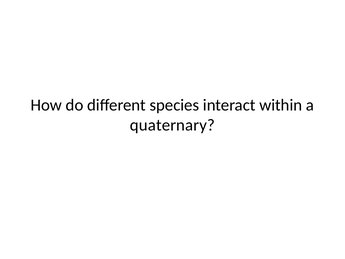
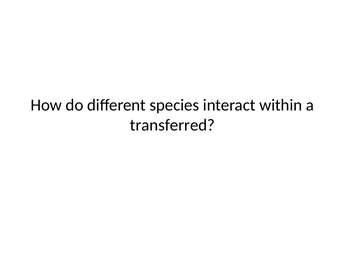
quaternary: quaternary -> transferred
